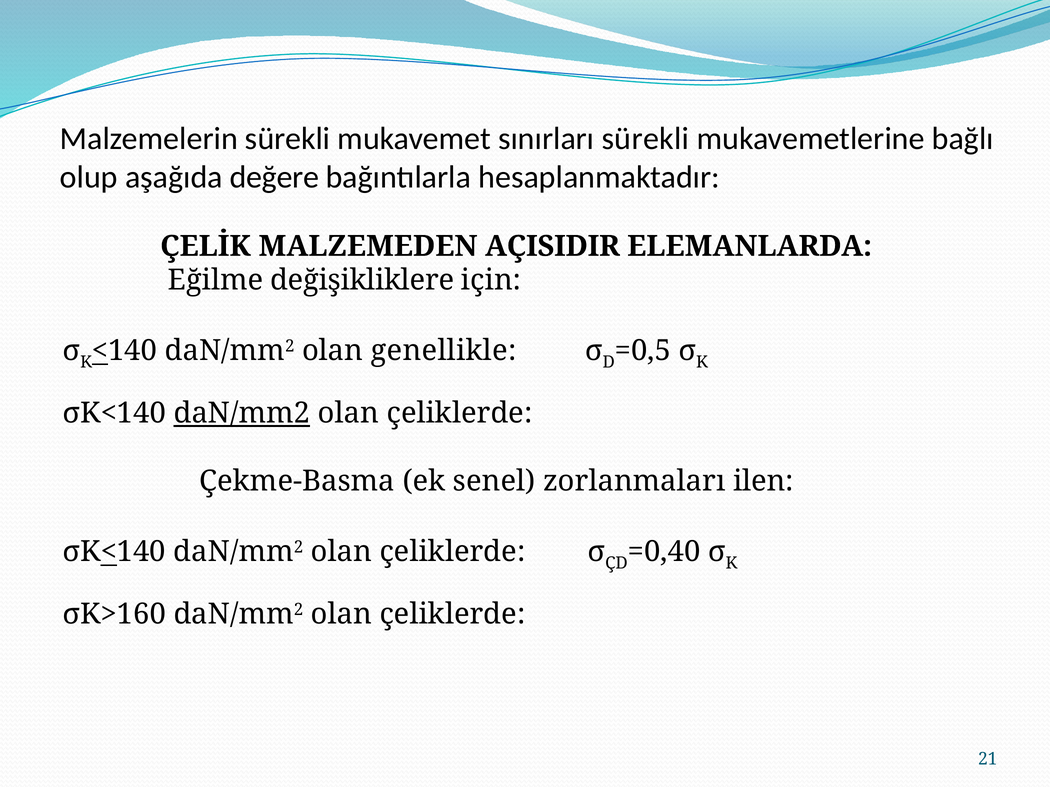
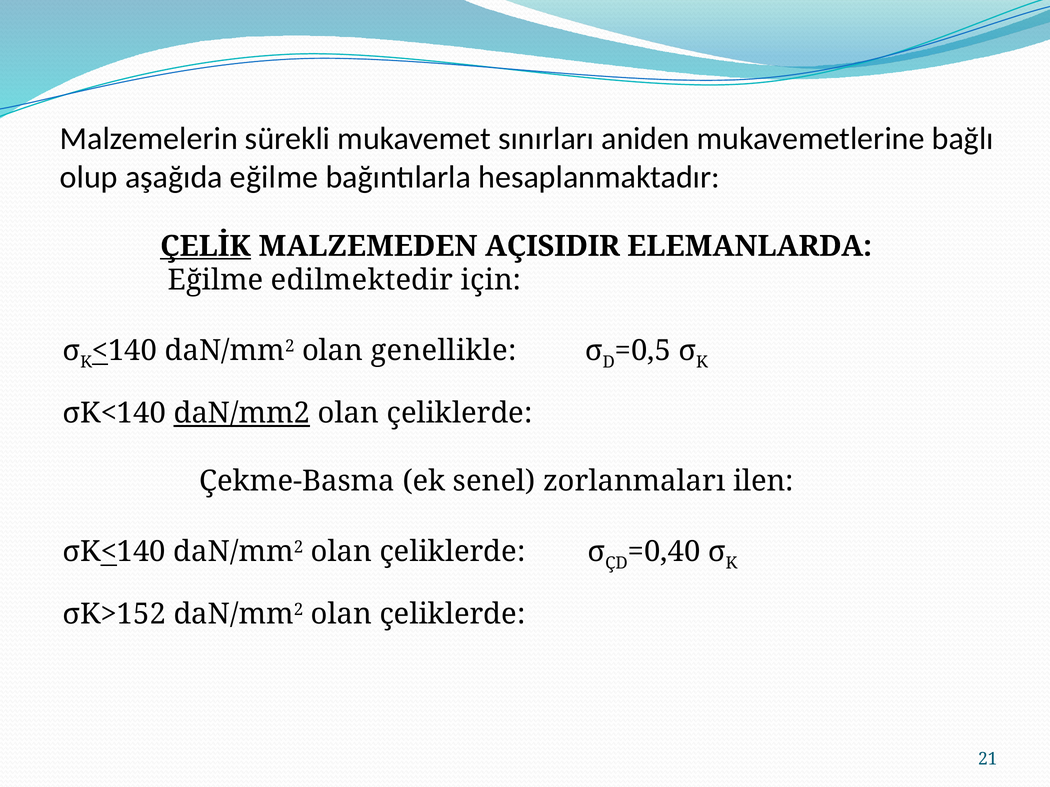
sınırları sürekli: sürekli -> aniden
aşağıda değere: değere -> eğilme
ÇELİK underline: none -> present
değişikliklere: değişikliklere -> edilmektedir
σK>160: σK>160 -> σK>152
